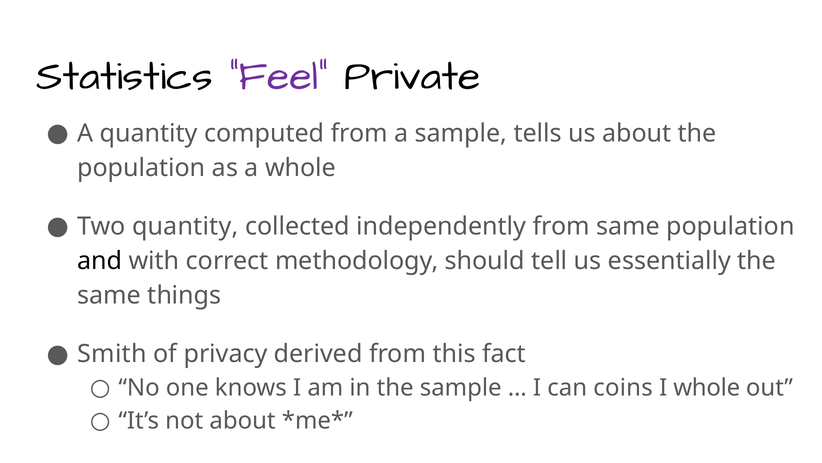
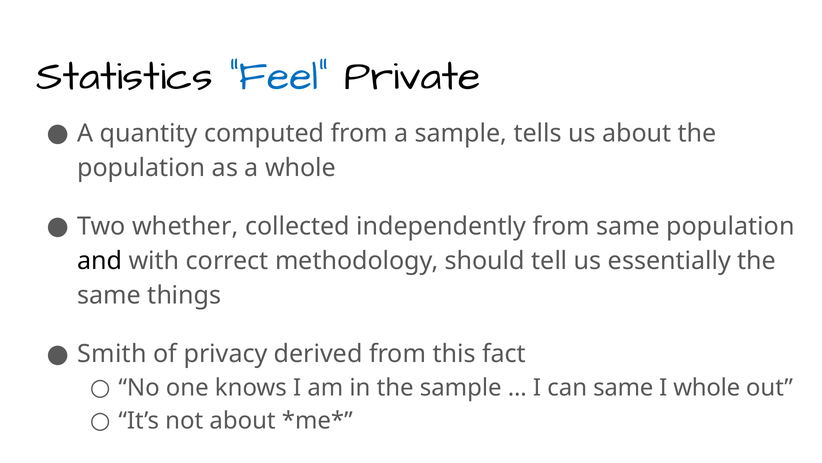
Feel colour: purple -> blue
Two quantity: quantity -> whether
can coins: coins -> same
